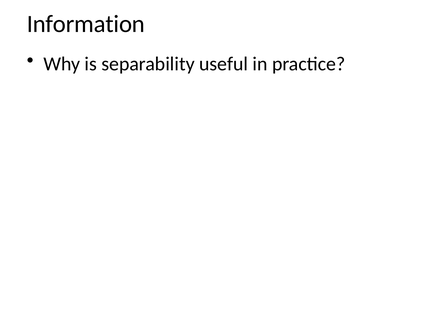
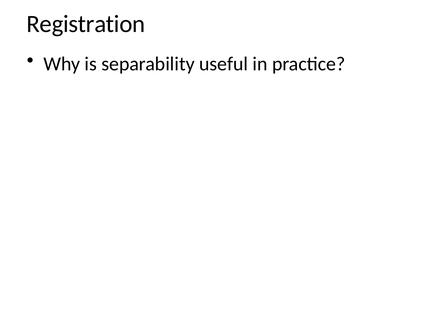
Information: Information -> Registration
